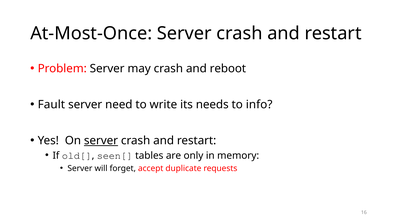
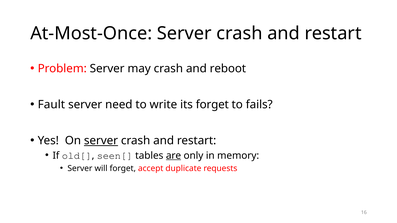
its needs: needs -> forget
info: info -> fails
are underline: none -> present
